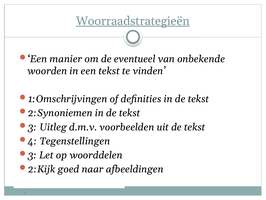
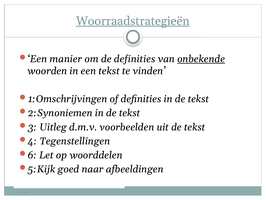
de eventueel: eventueel -> definities
onbekende underline: none -> present
3 at (32, 155): 3 -> 6
2:Kijk: 2:Kijk -> 5:Kijk
